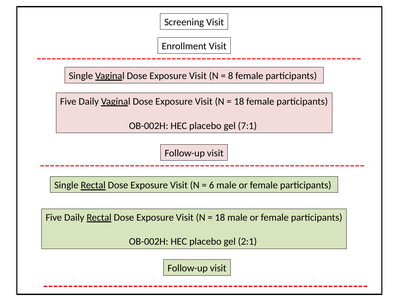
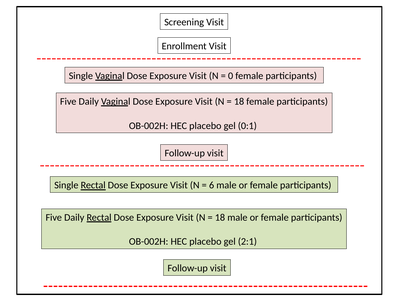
8: 8 -> 0
7:1: 7:1 -> 0:1
